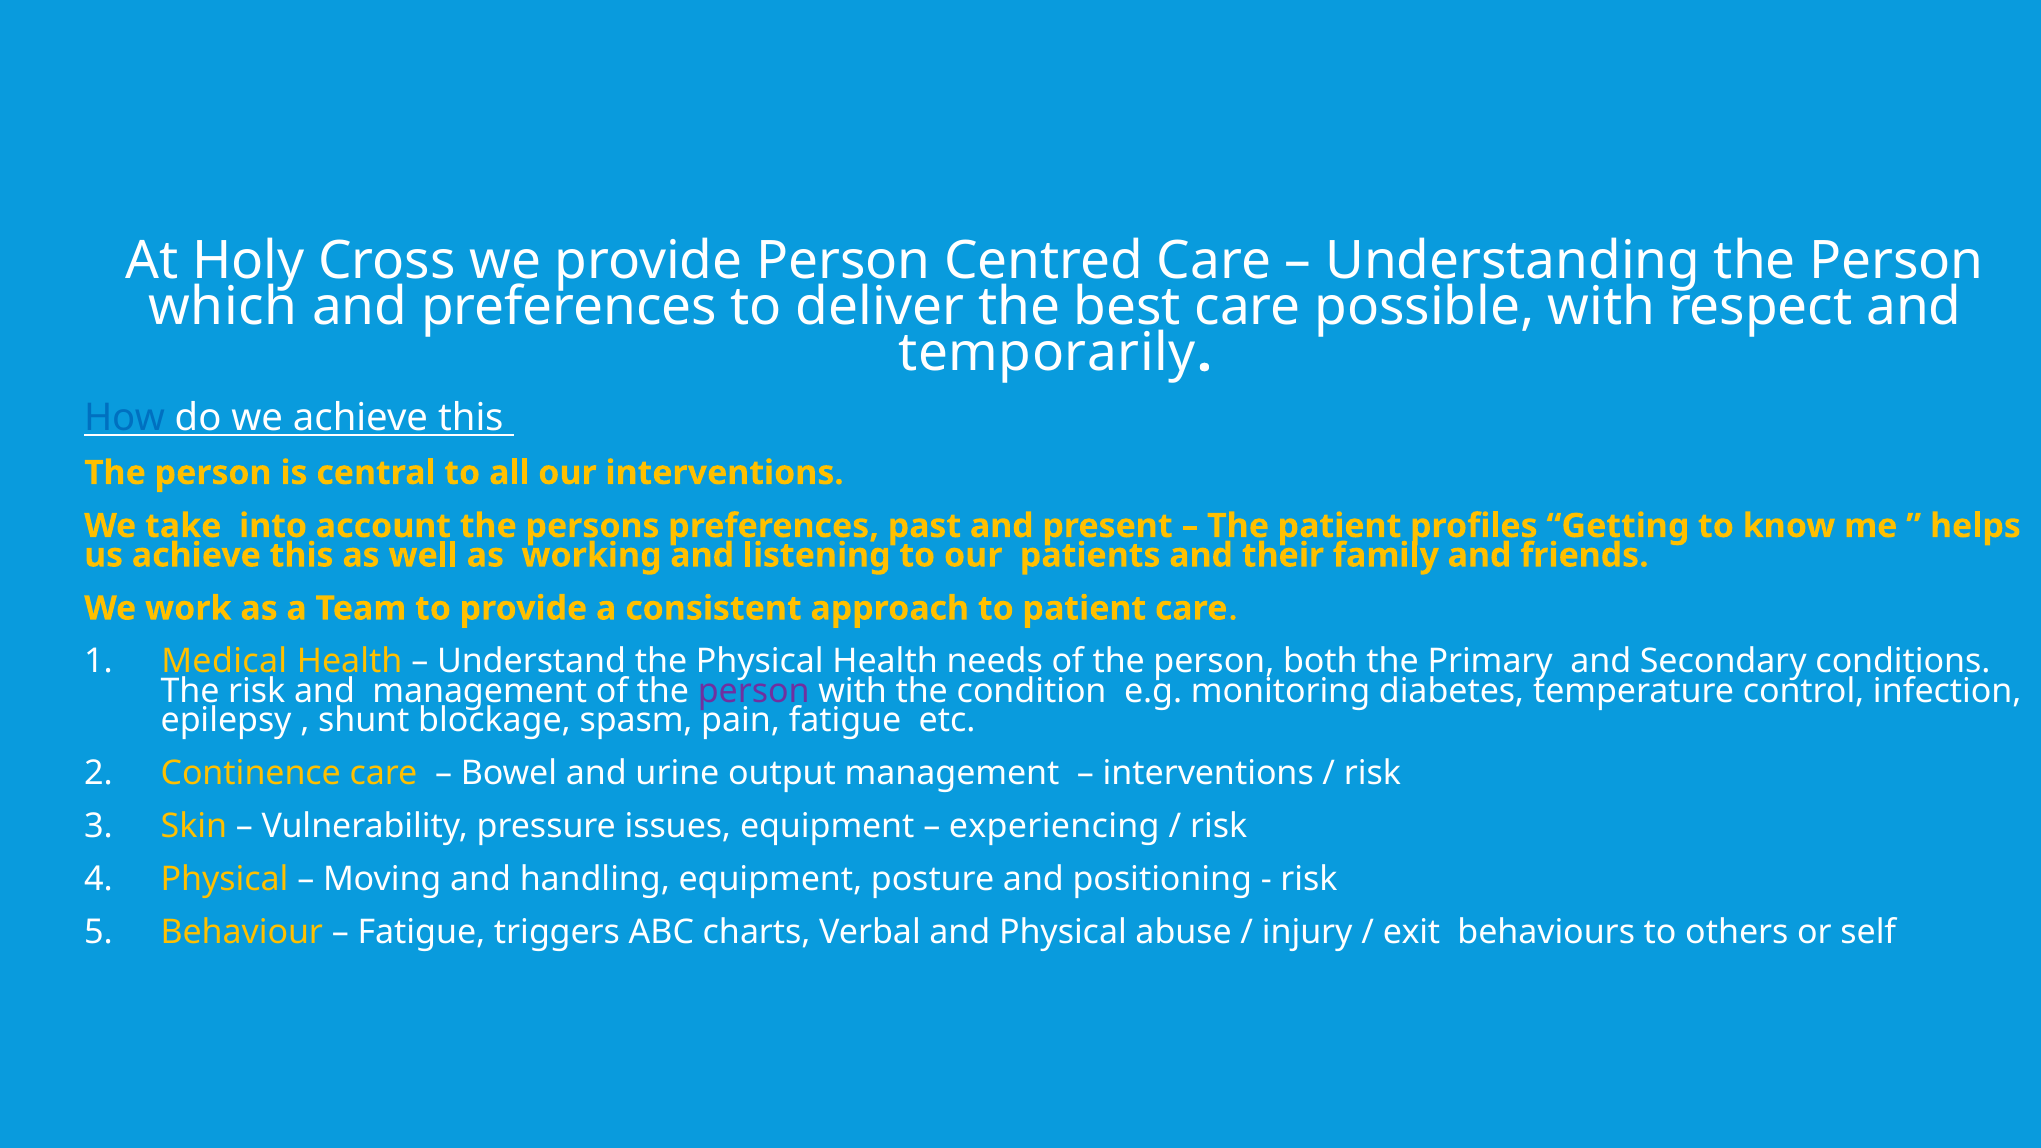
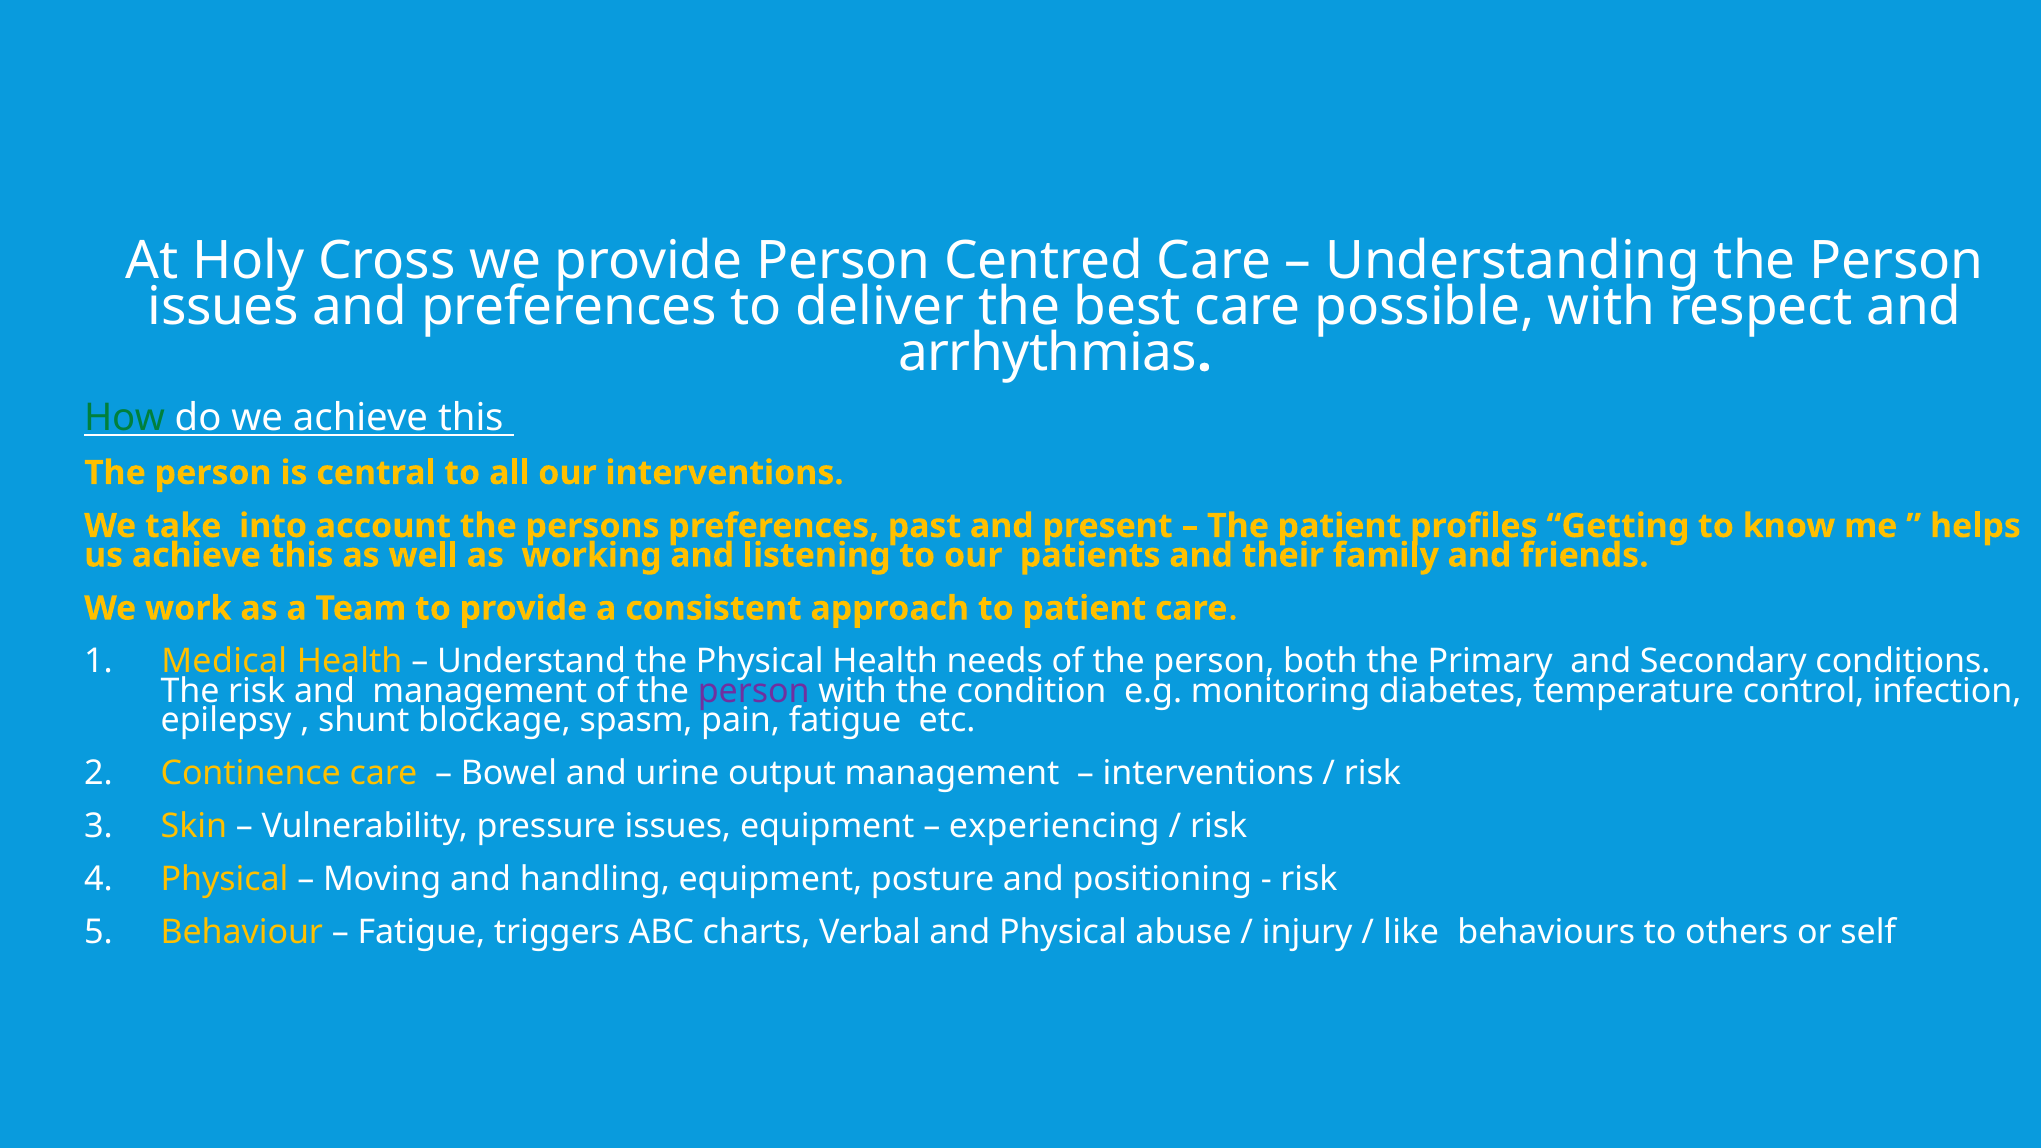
which at (223, 307): which -> issues
temporarily: temporarily -> arrhythmias
How colour: blue -> green
exit: exit -> like
